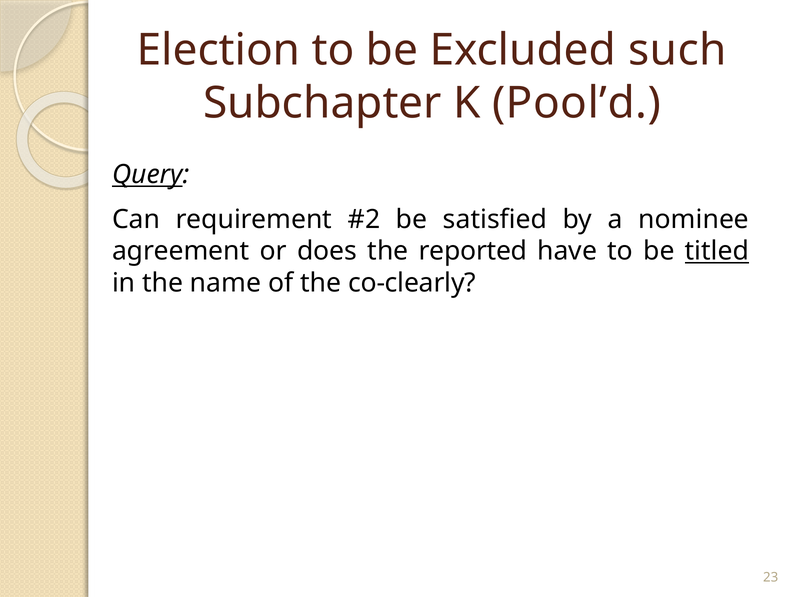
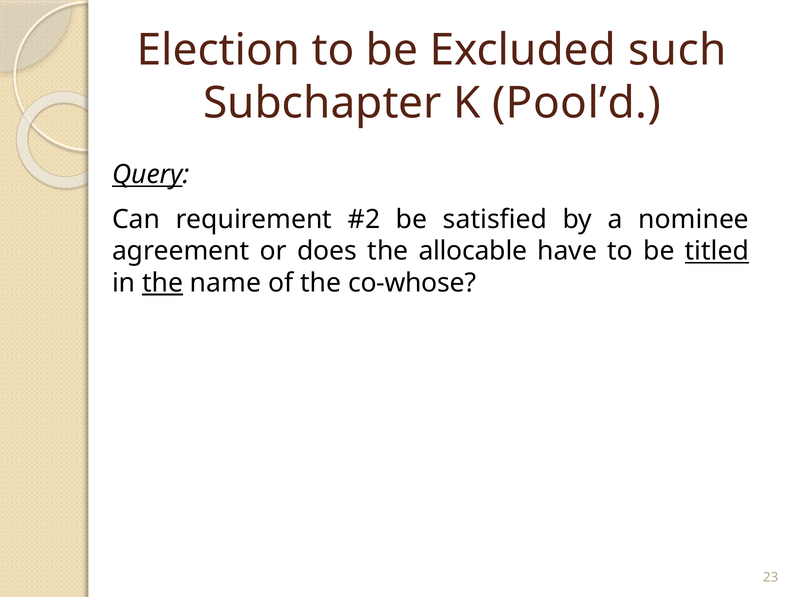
reported: reported -> allocable
the at (163, 283) underline: none -> present
co-clearly: co-clearly -> co-whose
